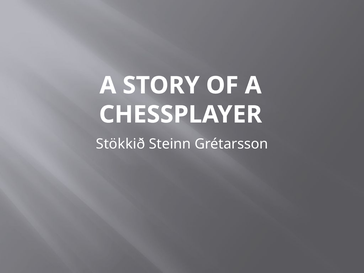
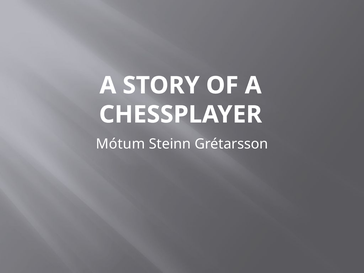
Stökkið: Stökkið -> Mótum
